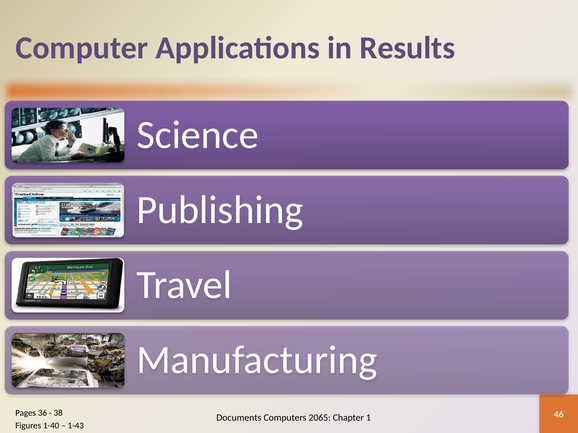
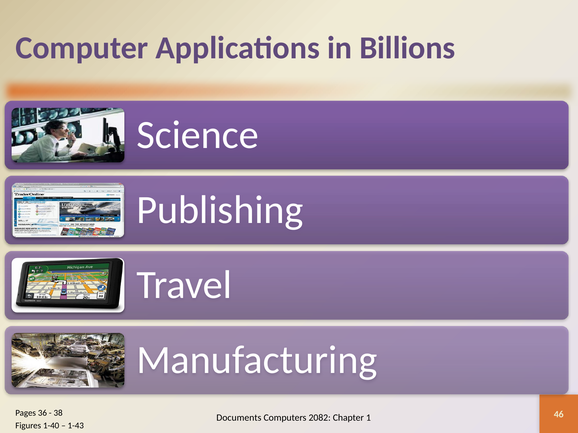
Results: Results -> Billions
2065: 2065 -> 2082
